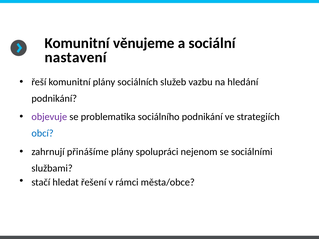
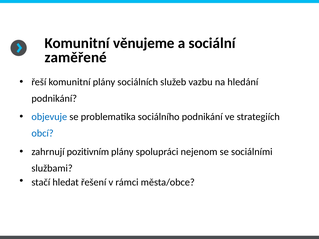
nastavení: nastavení -> zaměřené
objevuje colour: purple -> blue
přinášíme: přinášíme -> pozitivním
